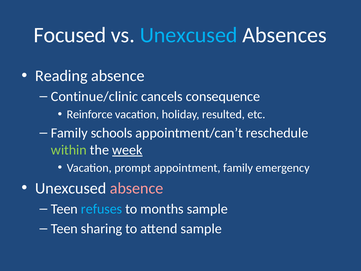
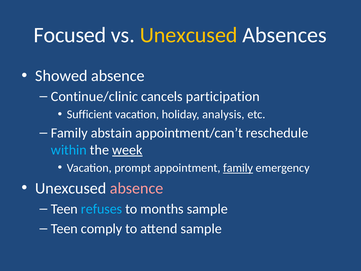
Unexcused at (189, 35) colour: light blue -> yellow
Reading: Reading -> Showed
consequence: consequence -> participation
Reinforce: Reinforce -> Sufficient
resulted: resulted -> analysis
schools: schools -> abstain
within colour: light green -> light blue
family at (238, 168) underline: none -> present
sharing: sharing -> comply
